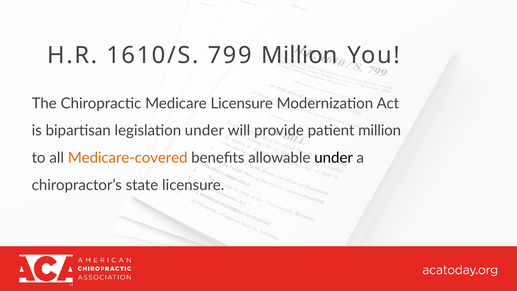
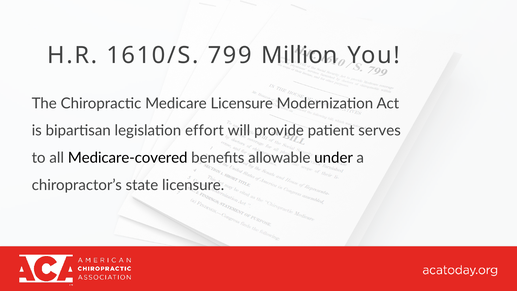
legislation under: under -> effort
patient million: million -> serves
Medicare-covered colour: orange -> black
